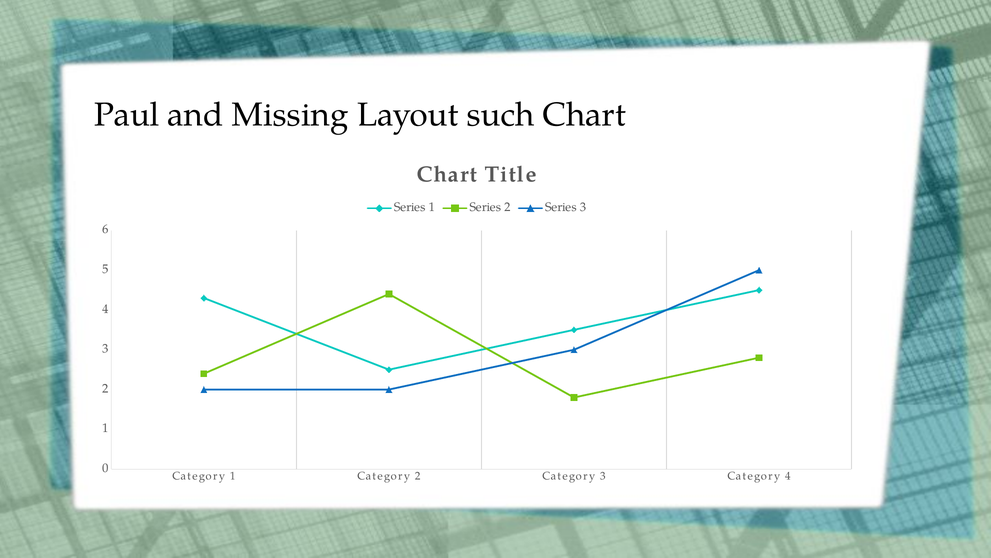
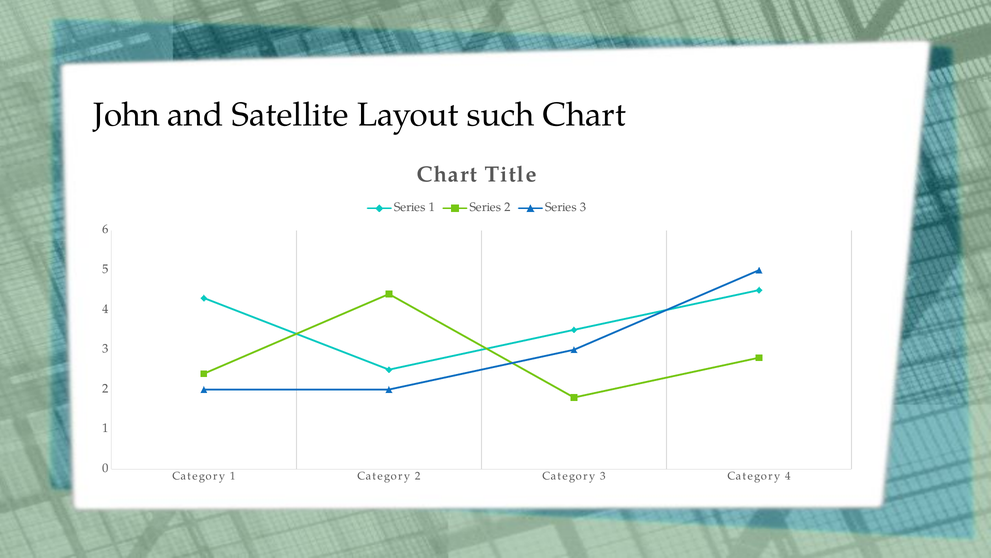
Paul: Paul -> John
Missing: Missing -> Satellite
